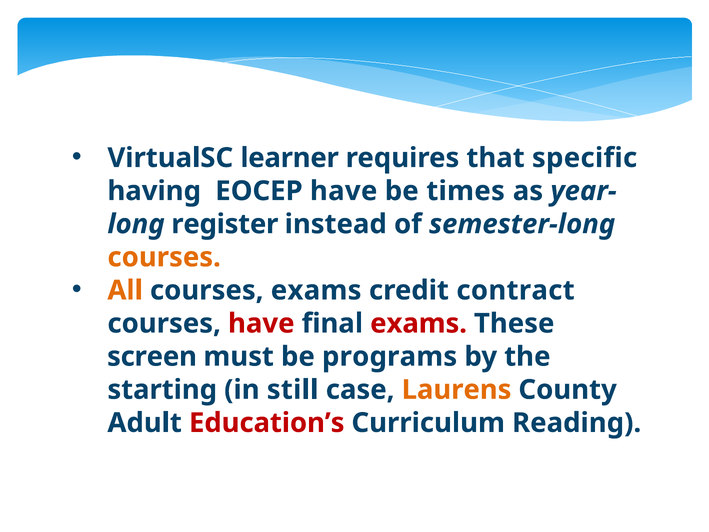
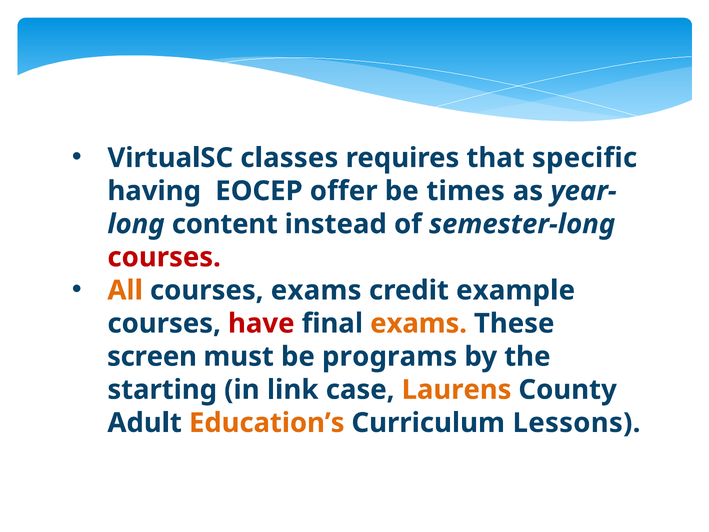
learner: learner -> classes
EOCEP have: have -> offer
register: register -> content
courses at (164, 257) colour: orange -> red
contract: contract -> example
exams at (419, 323) colour: red -> orange
still: still -> link
Education’s colour: red -> orange
Reading: Reading -> Lessons
